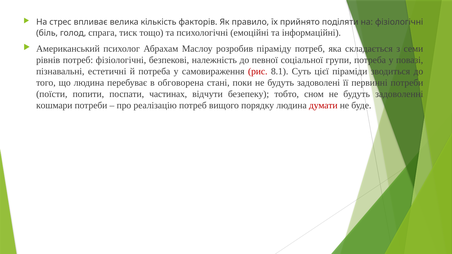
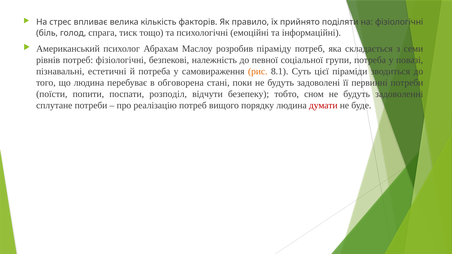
рис colour: red -> orange
частинах: частинах -> розподіл
кошмари: кошмари -> сплутане
